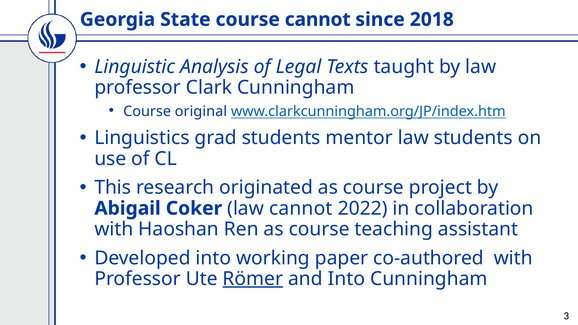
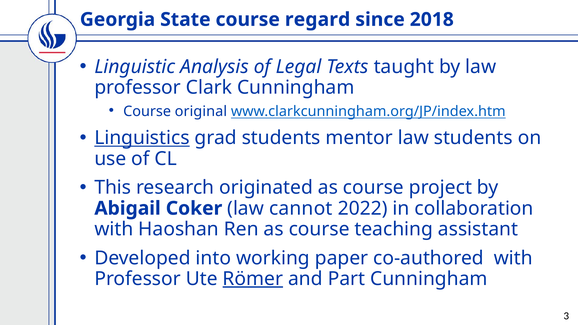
course cannot: cannot -> regard
Linguistics underline: none -> present
and Into: Into -> Part
